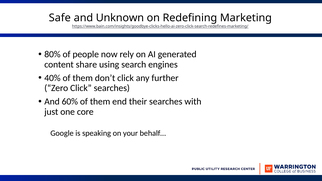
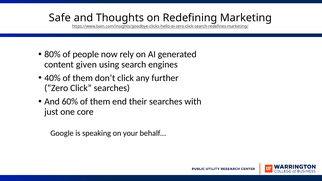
Unknown: Unknown -> Thoughts
share: share -> given
